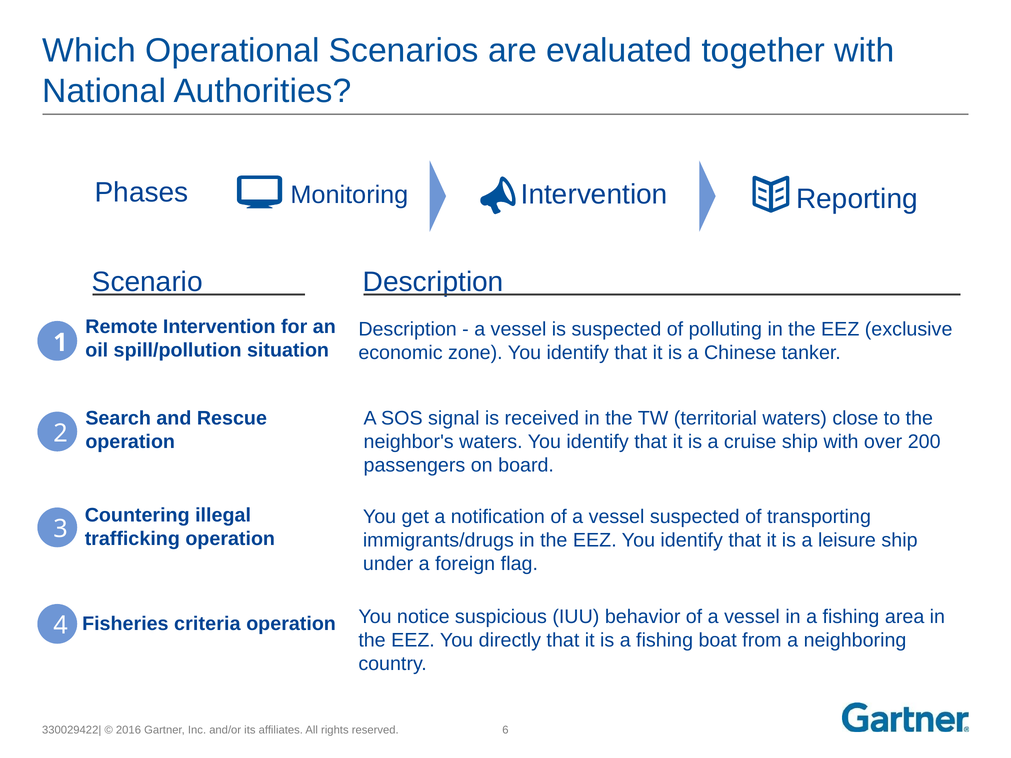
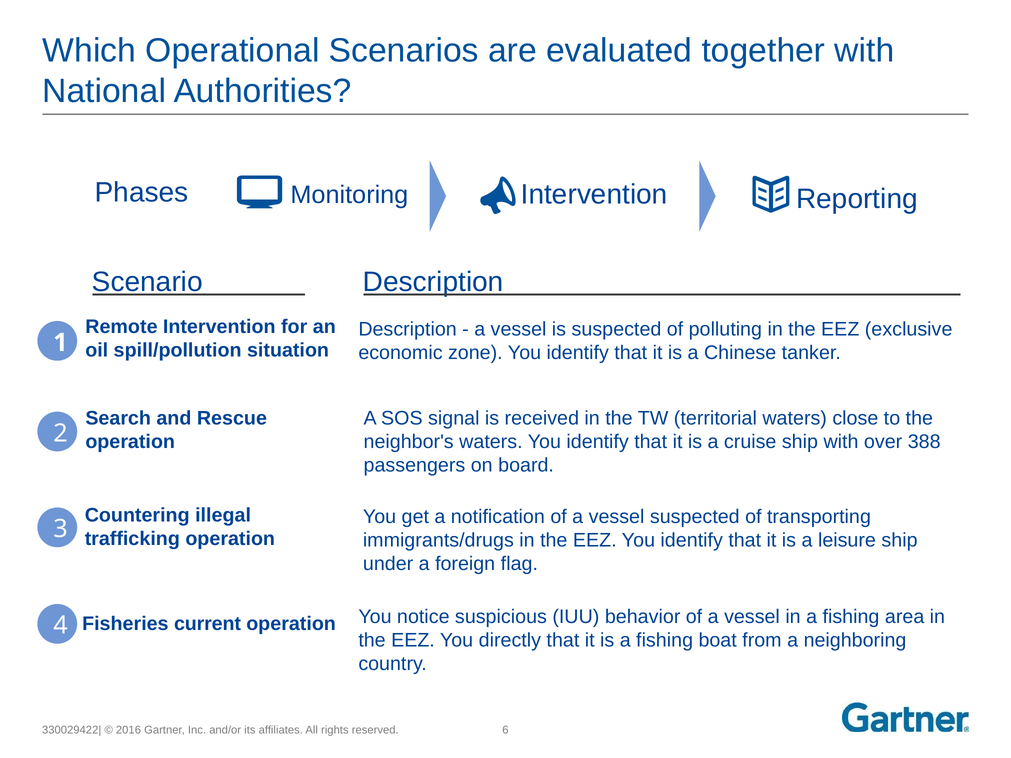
200: 200 -> 388
criteria: criteria -> current
